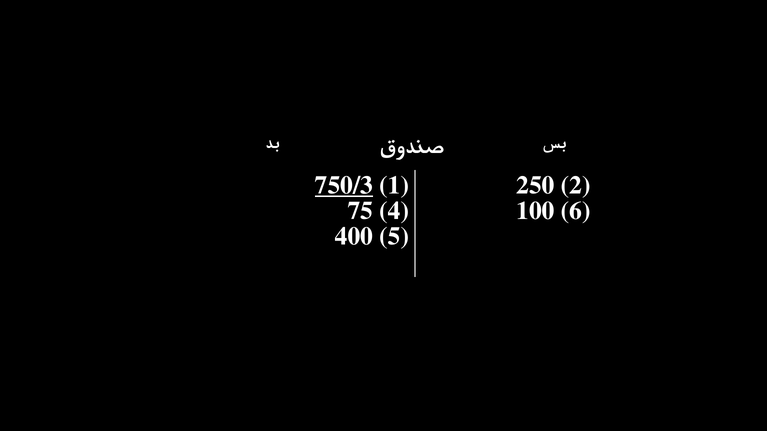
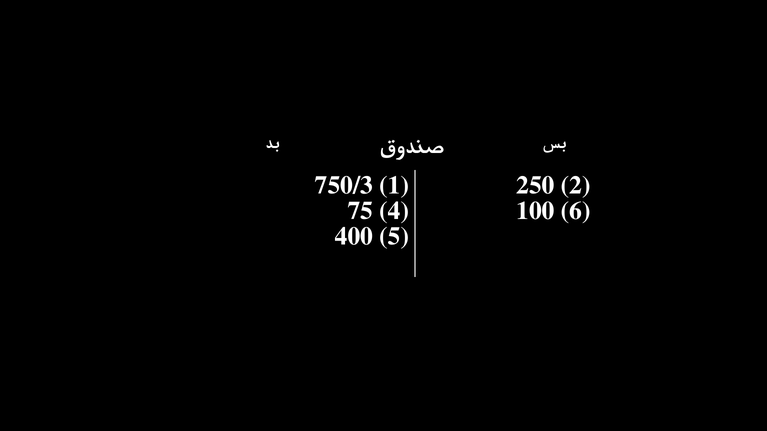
750/3 underline: present -> none
